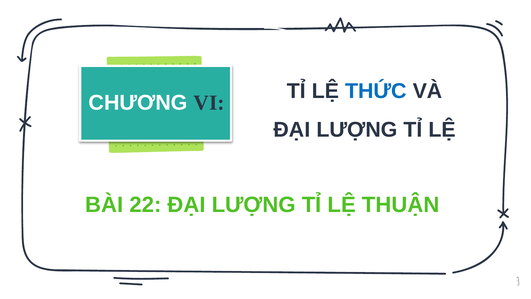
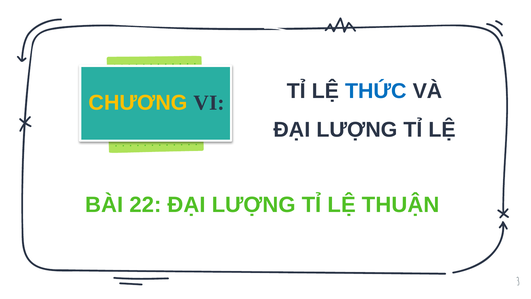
CHƯƠNG colour: white -> yellow
